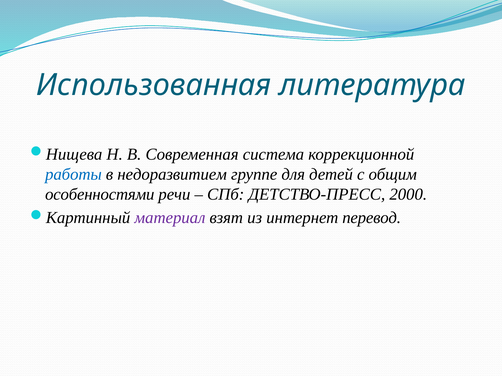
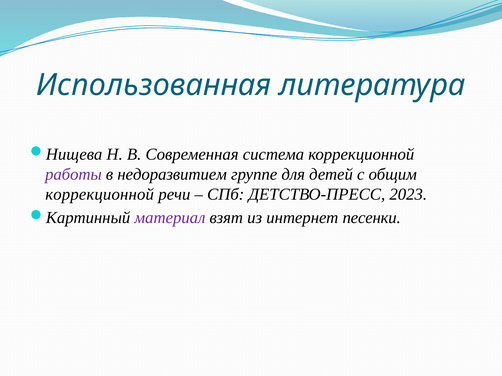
работы colour: blue -> purple
особенностями at (100, 195): особенностями -> коррекционной
2000: 2000 -> 2023
перевод: перевод -> песенки
